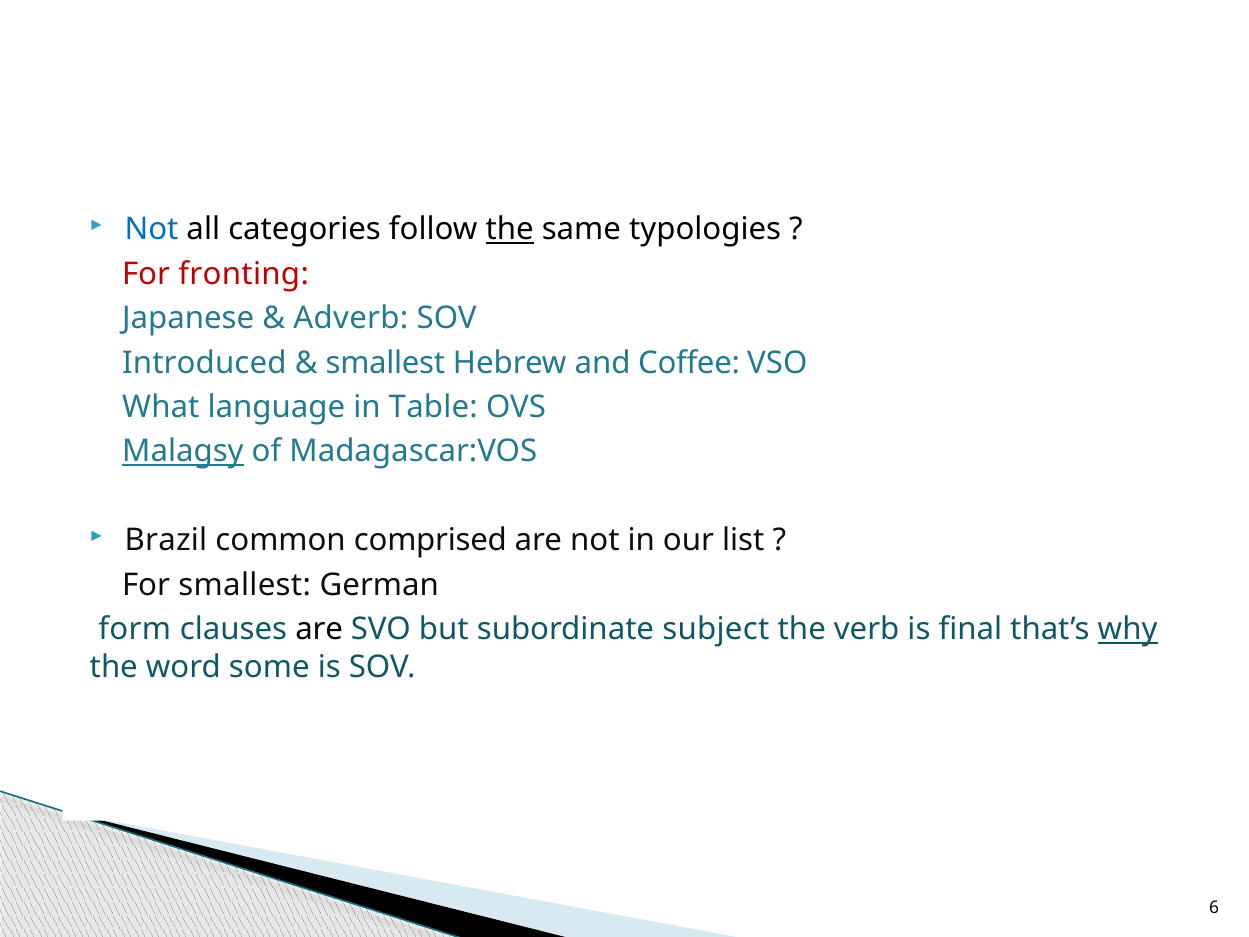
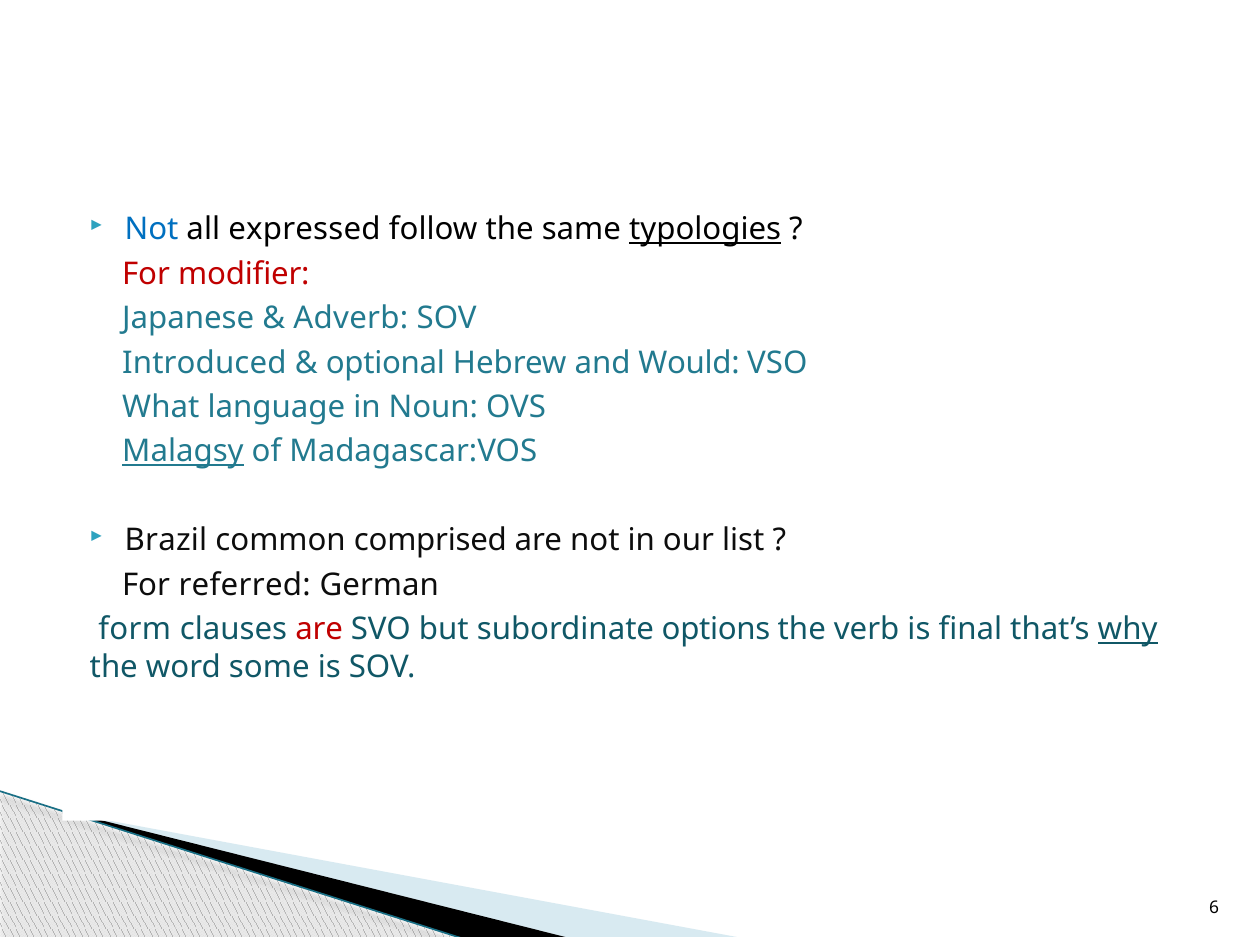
categories: categories -> expressed
the at (510, 229) underline: present -> none
typologies underline: none -> present
fronting: fronting -> modifier
smallest at (385, 363): smallest -> optional
Coffee: Coffee -> Would
Table: Table -> Noun
For smallest: smallest -> referred
are at (319, 629) colour: black -> red
subject: subject -> options
